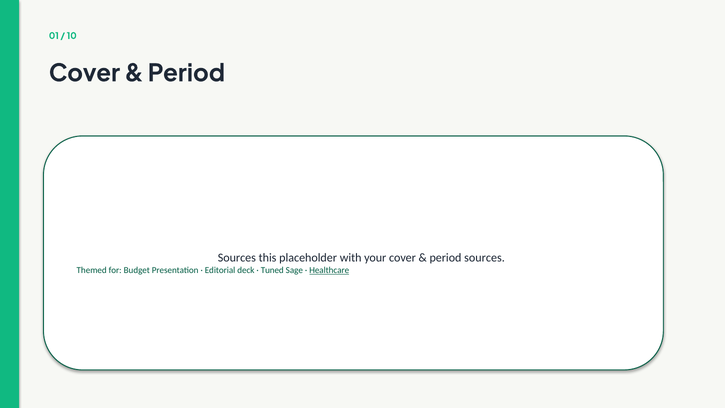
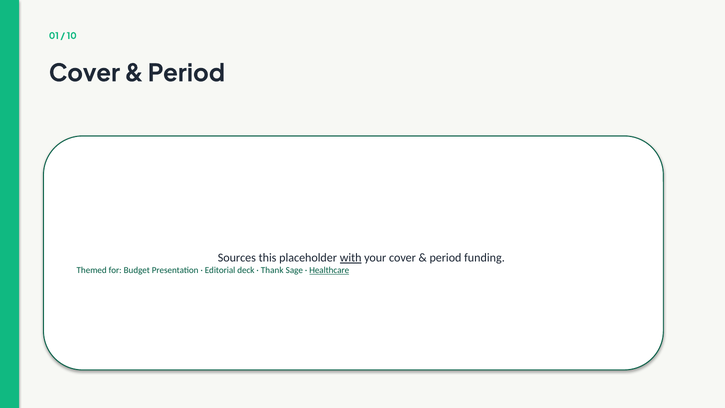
with underline: none -> present
sources at (484, 258): sources -> funding
Tuned: Tuned -> Thank
